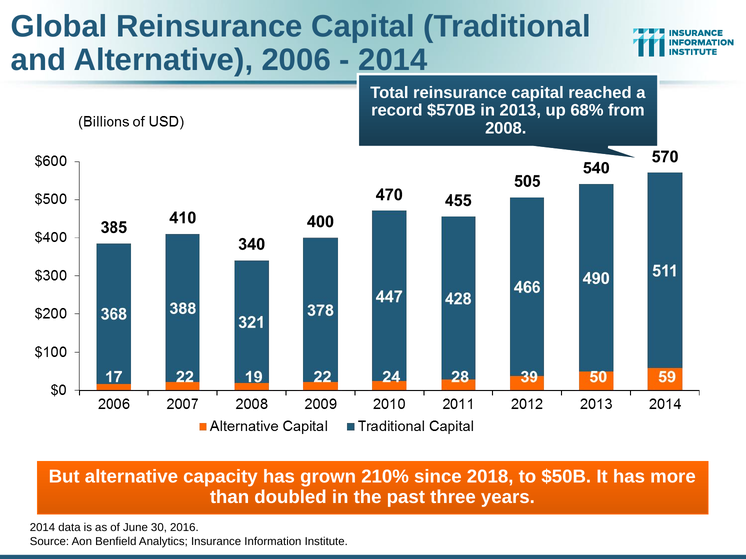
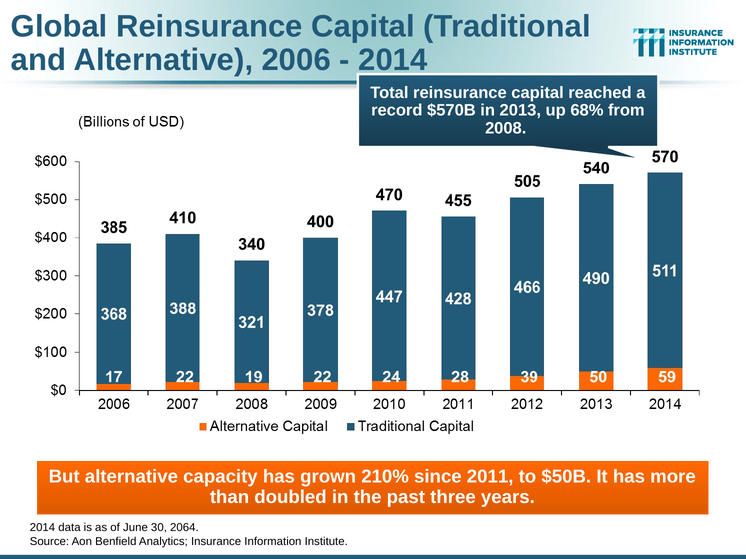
2018: 2018 -> 2011
2016: 2016 -> 2064
